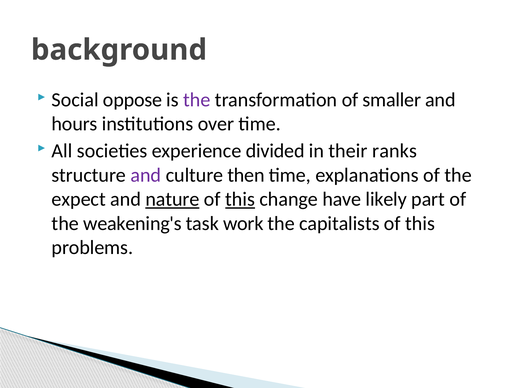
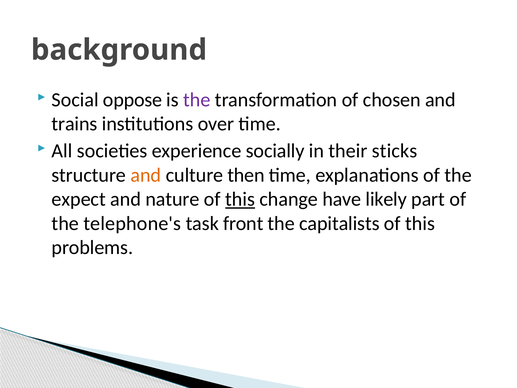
smaller: smaller -> chosen
hours: hours -> trains
divided: divided -> socially
ranks: ranks -> sticks
and at (146, 175) colour: purple -> orange
nature underline: present -> none
weakening's: weakening's -> telephone's
work: work -> front
